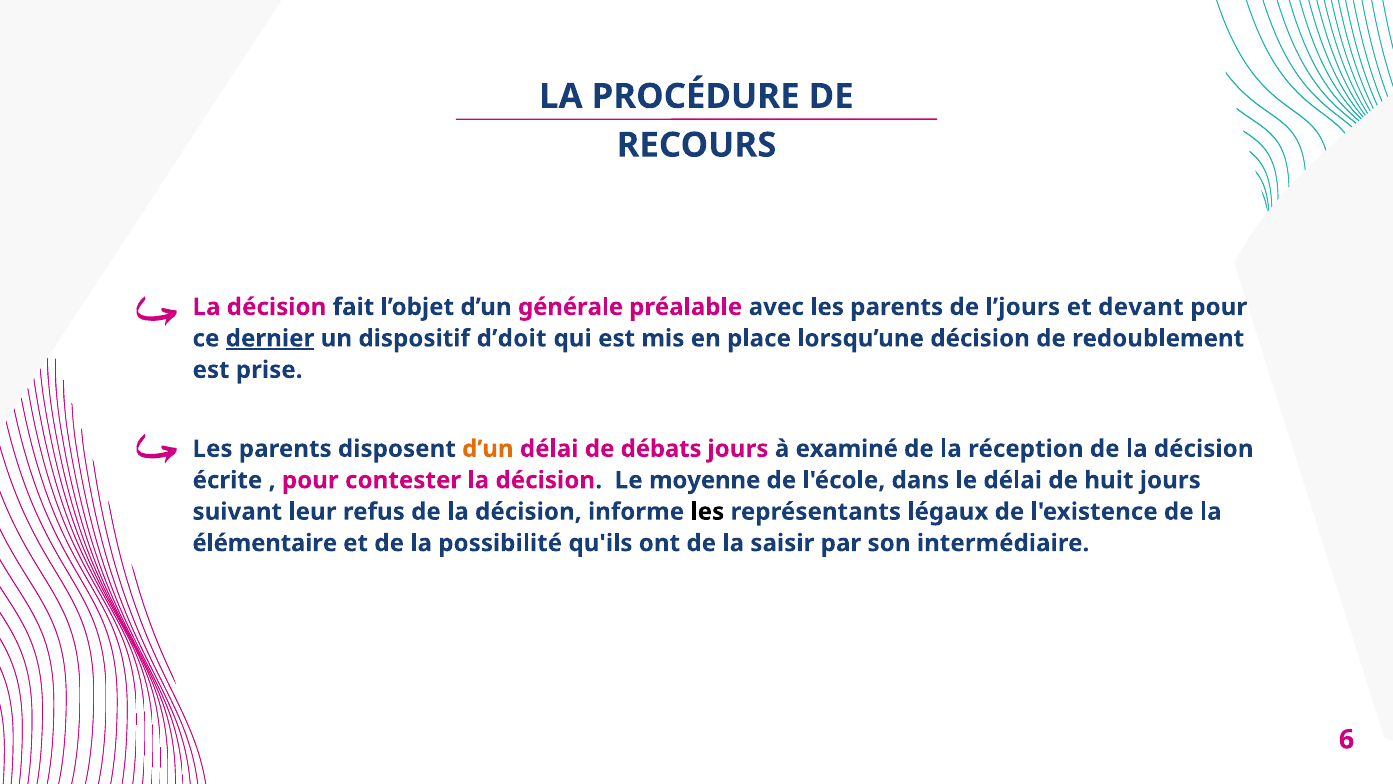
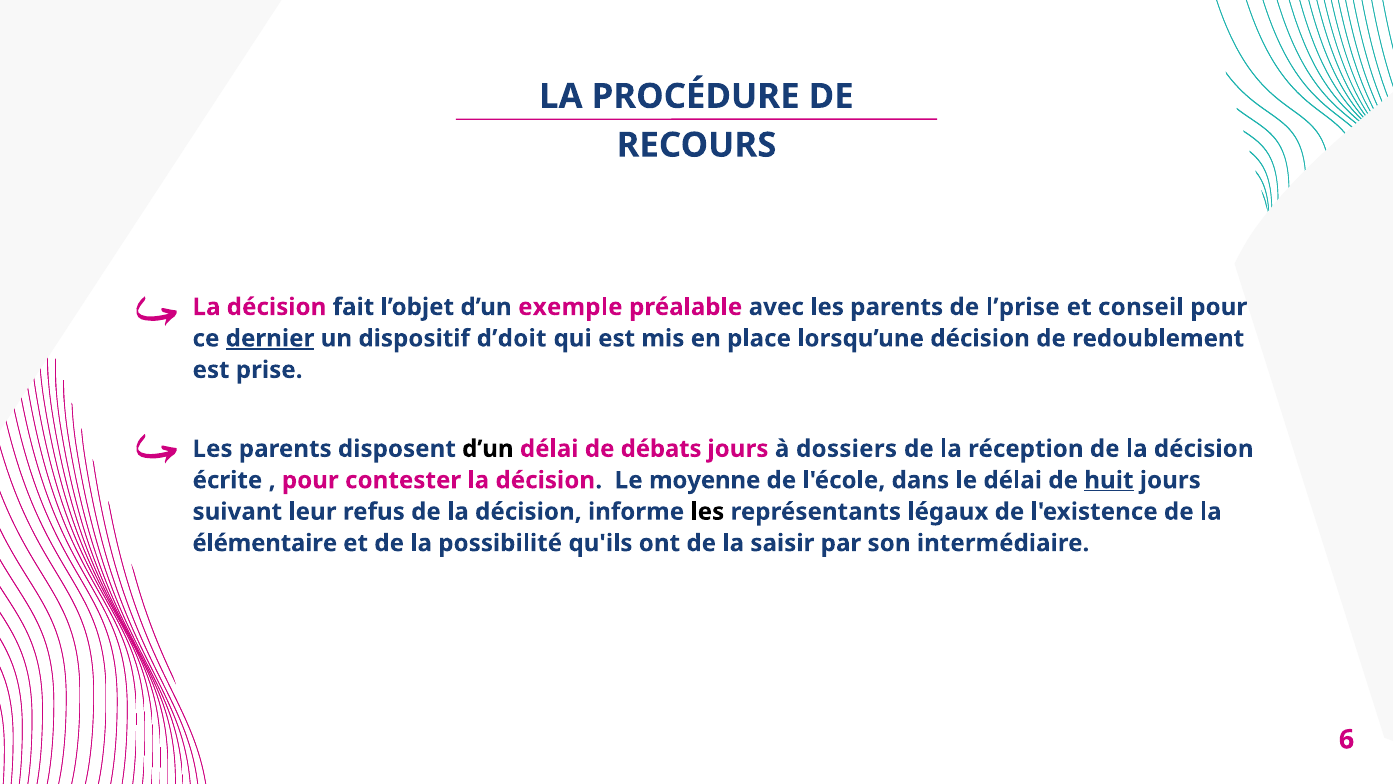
générale: générale -> exemple
l’jours: l’jours -> l’prise
devant: devant -> conseil
d’un at (488, 449) colour: orange -> black
examiné: examiné -> dossiers
huit underline: none -> present
